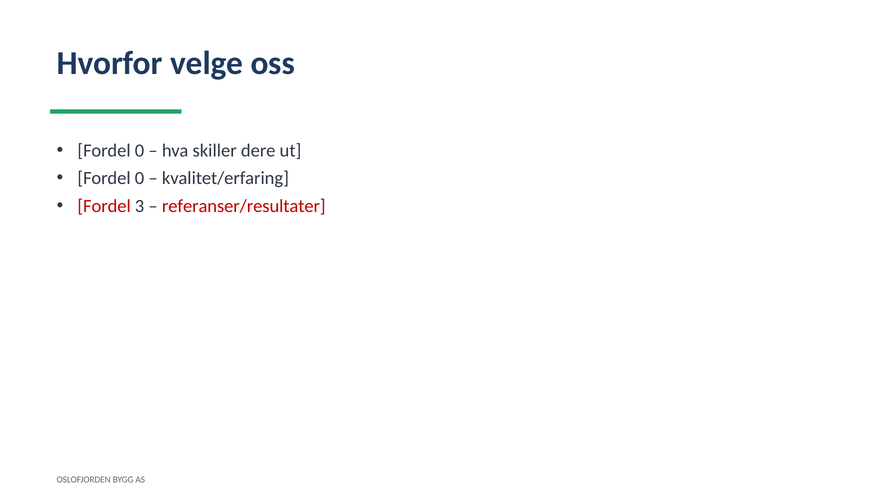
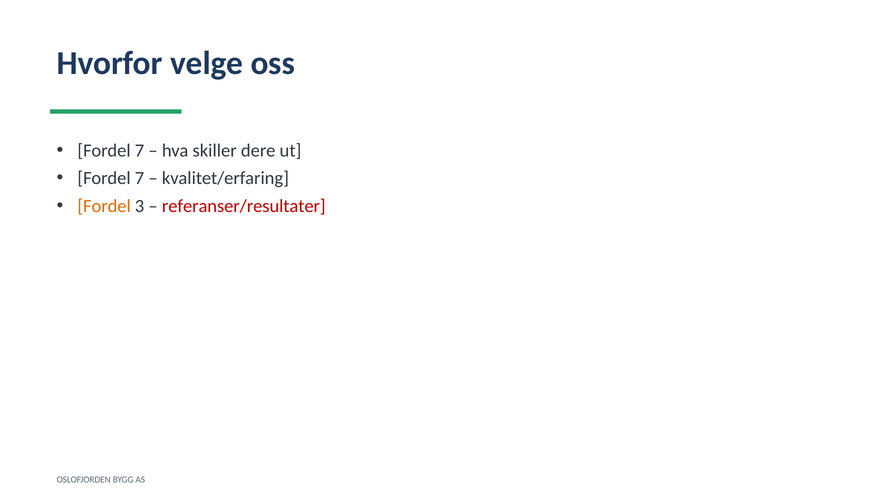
0 at (140, 151): 0 -> 7
0 at (140, 179): 0 -> 7
Fordel at (104, 206) colour: red -> orange
